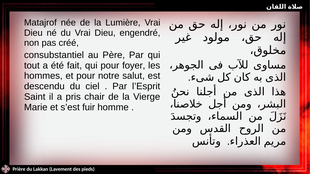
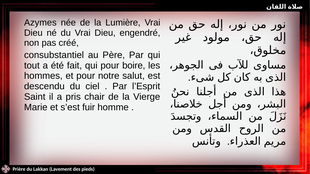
Matajrof: Matajrof -> Azymes
foyer: foyer -> boire
